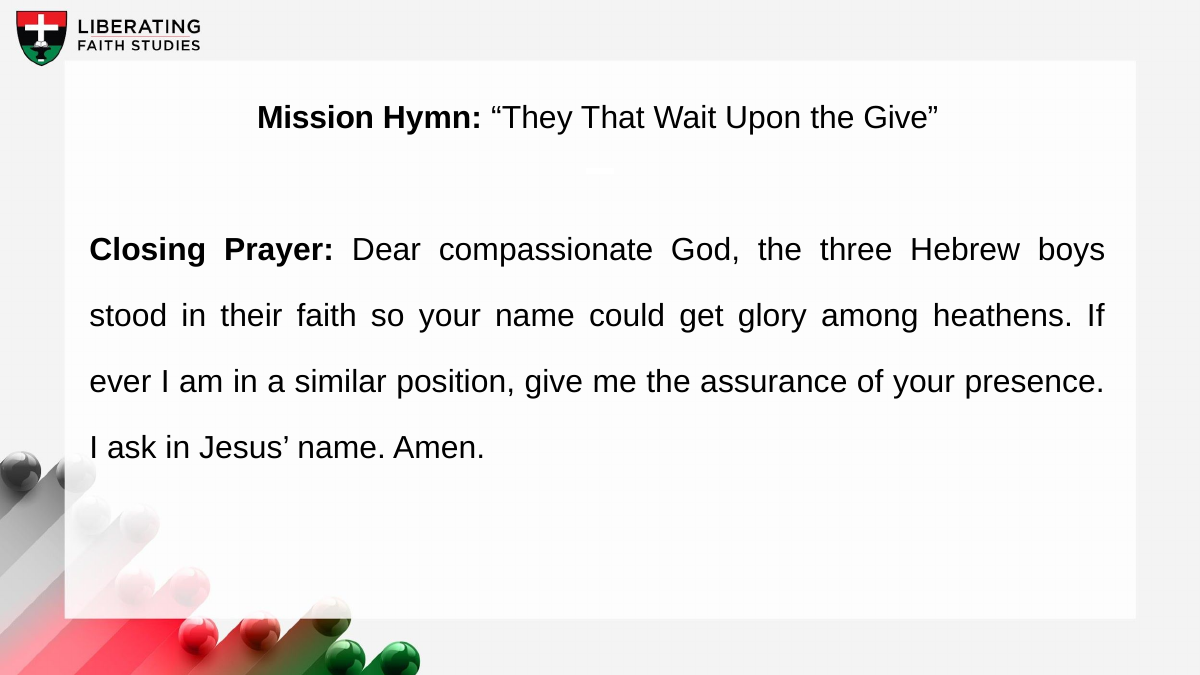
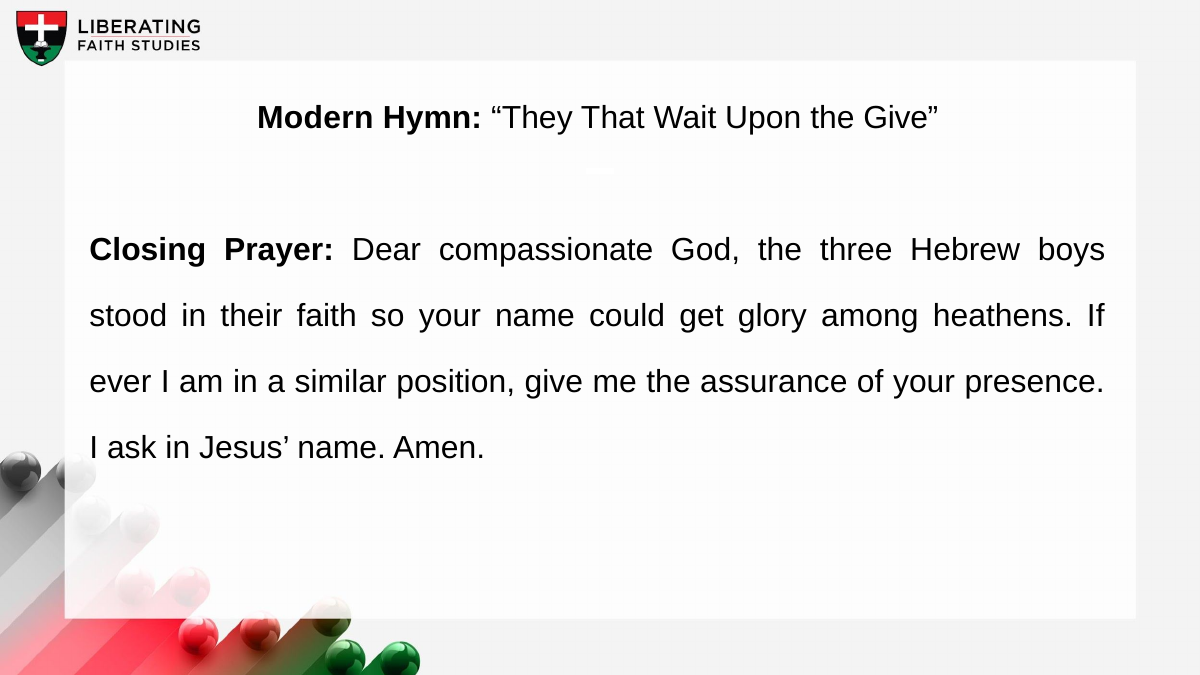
Mission: Mission -> Modern
